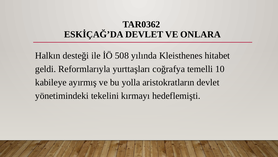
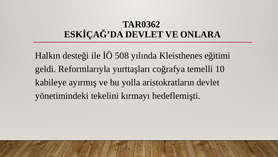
hitabet: hitabet -> eğitimi
